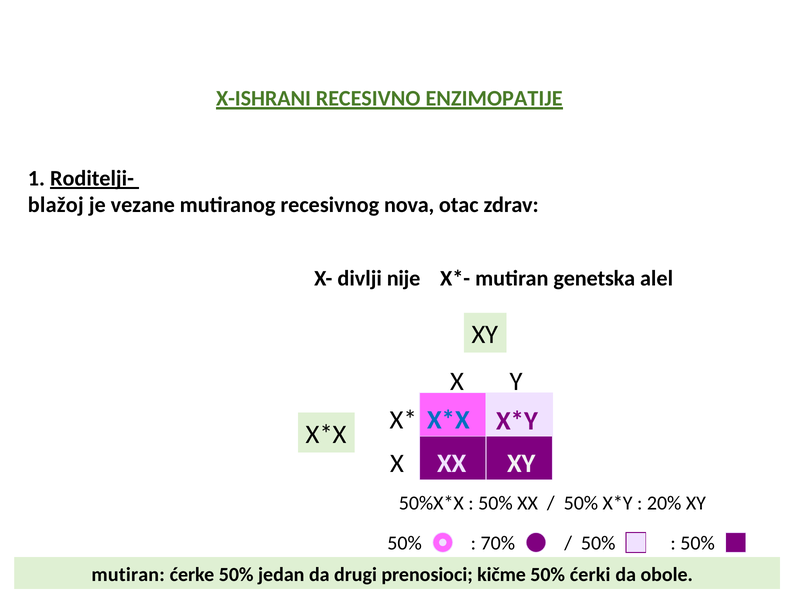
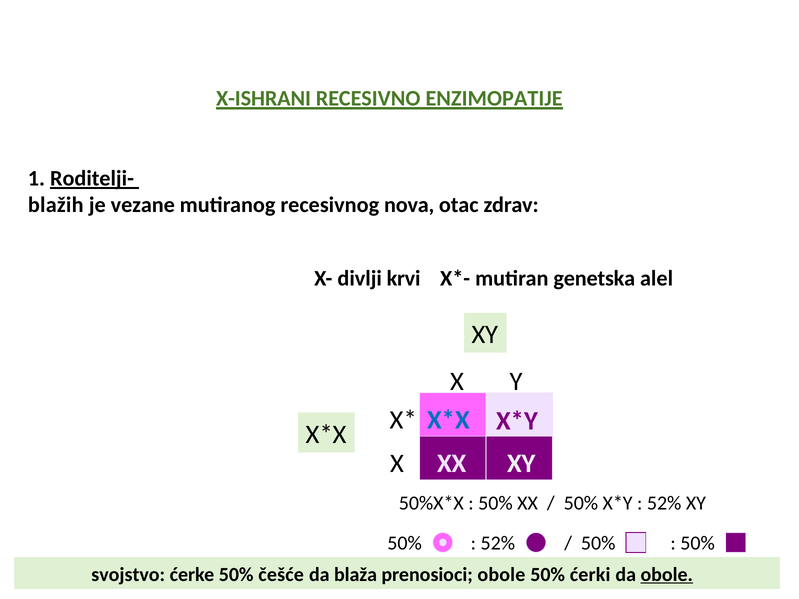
blažoj: blažoj -> blažih
nije: nije -> krvi
20% at (664, 503): 20% -> 52%
70% at (498, 543): 70% -> 52%
mutiran at (128, 575): mutiran -> svojstvo
jedan: jedan -> češće
drugi: drugi -> blaža
prenosioci kičme: kičme -> obole
obole at (667, 575) underline: none -> present
